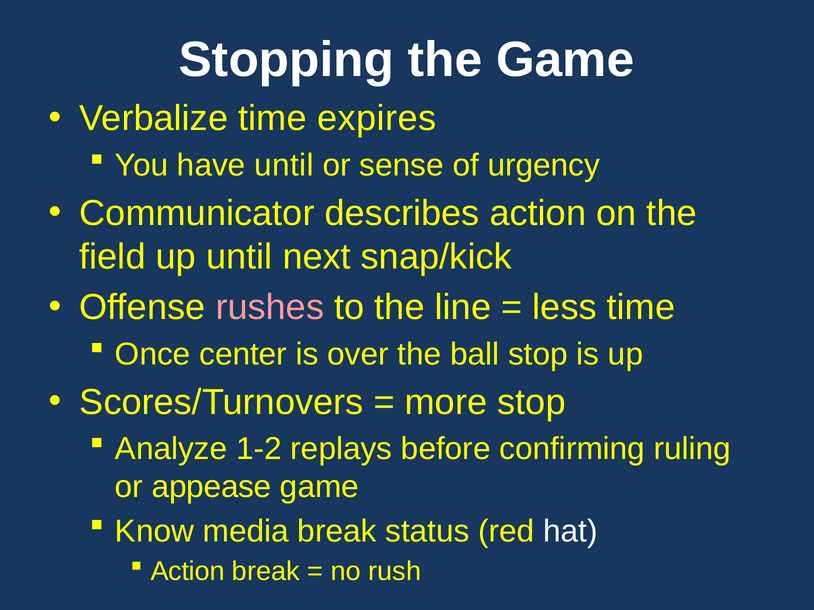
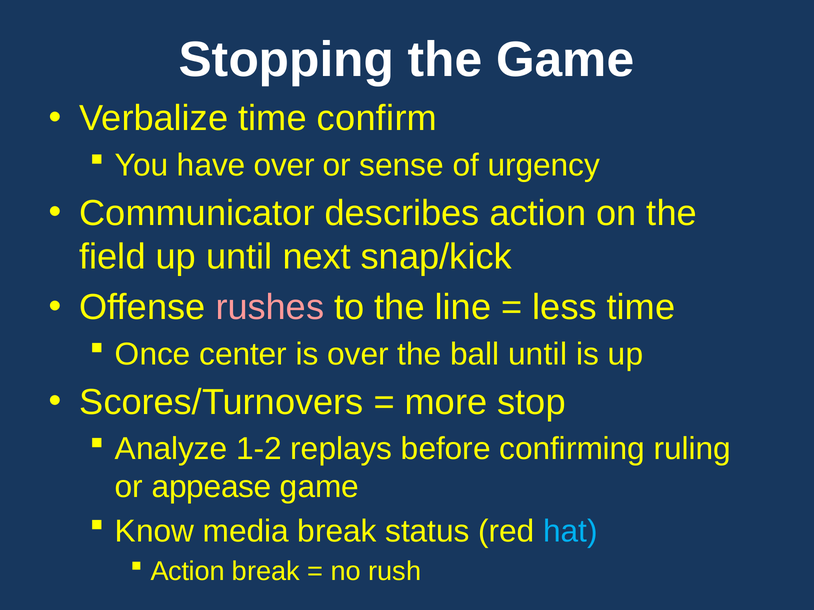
expires: expires -> confirm
have until: until -> over
ball stop: stop -> until
hat colour: white -> light blue
